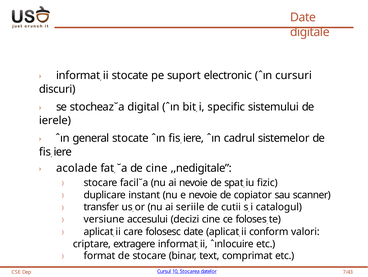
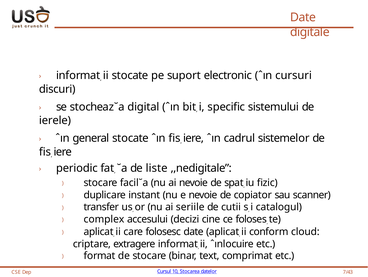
acolade: acolade -> periodic
de cine: cine -> liste
versiune: versiune -> complex
valori: valori -> cloud
